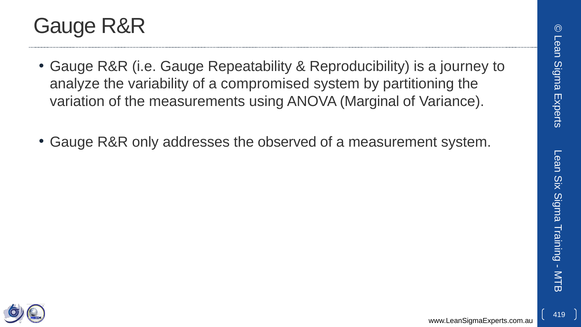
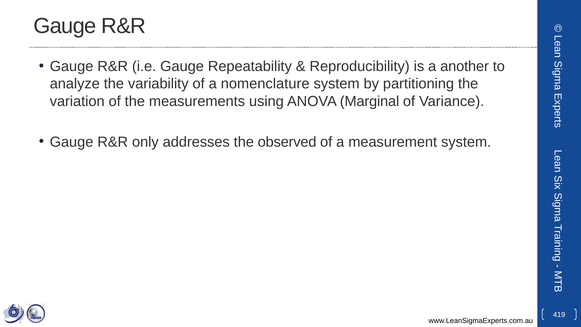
journey: journey -> another
compromised: compromised -> nomenclature
